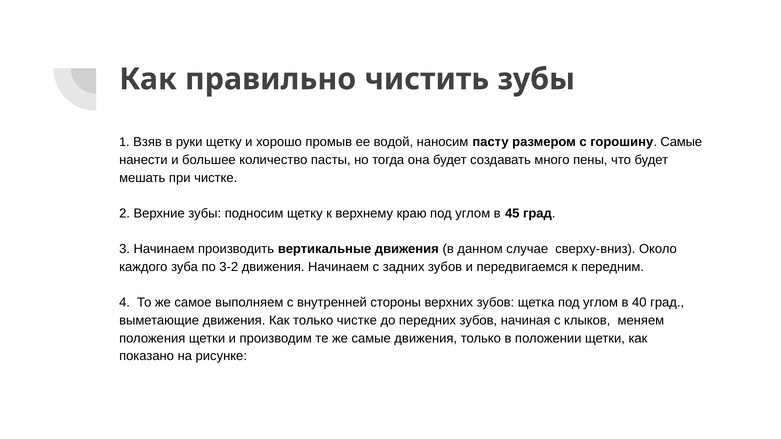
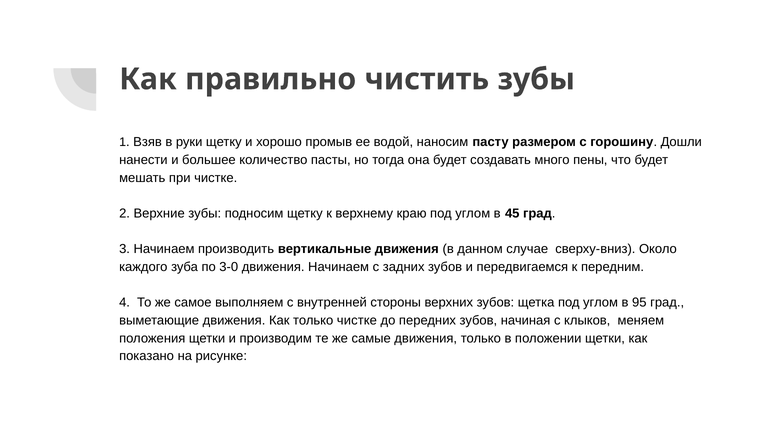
горошину Самые: Самые -> Дошли
3-2: 3-2 -> 3-0
40: 40 -> 95
